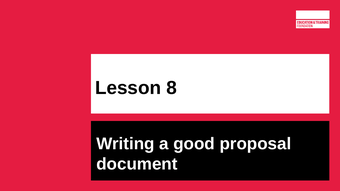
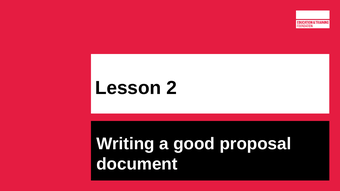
8: 8 -> 2
